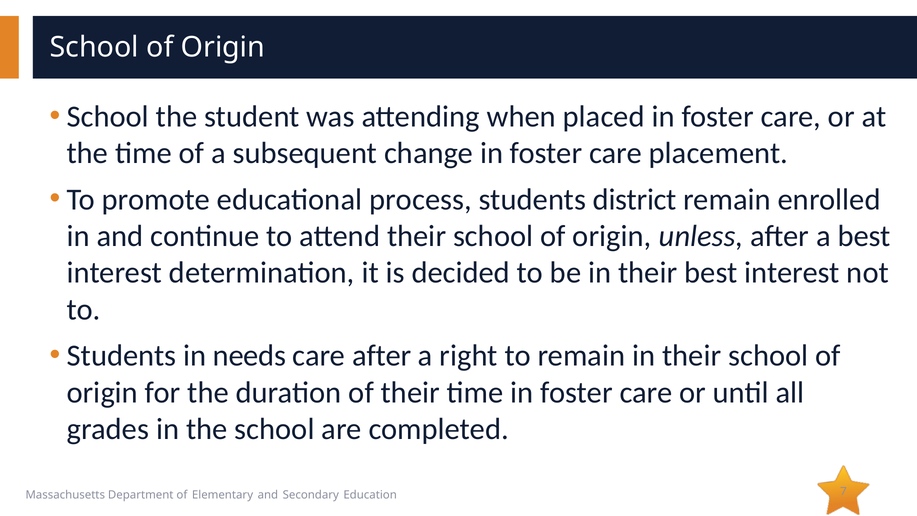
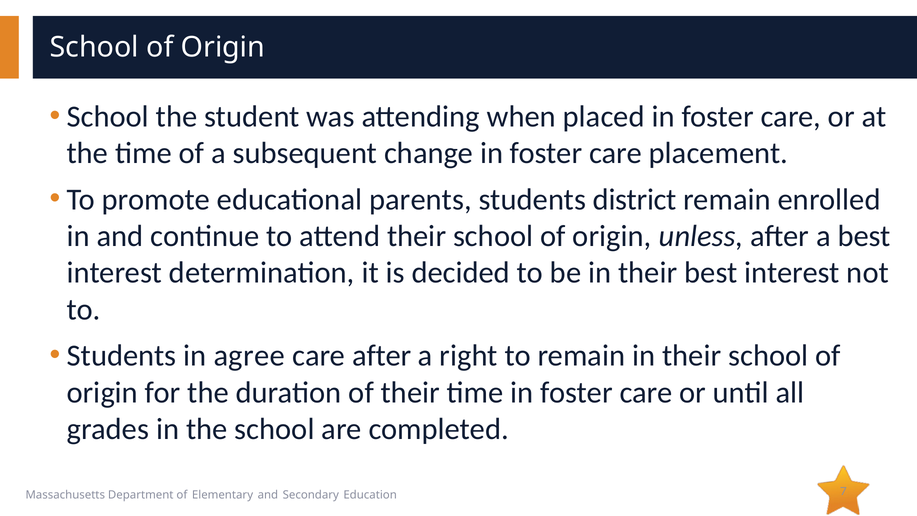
process: process -> parents
needs: needs -> agree
